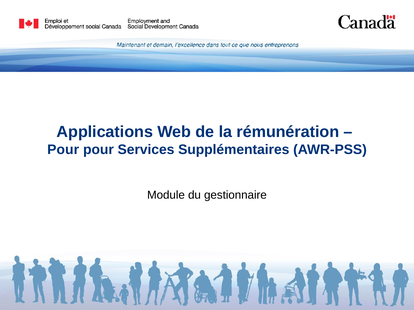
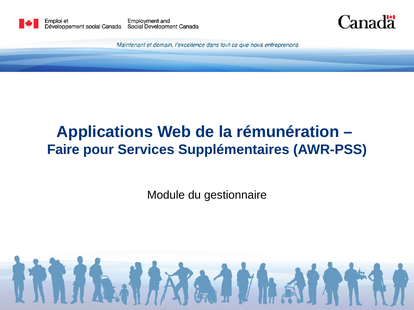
Pour at (63, 150): Pour -> Faire
